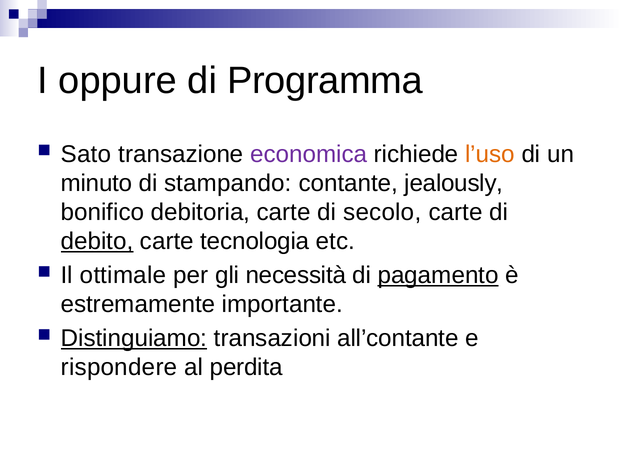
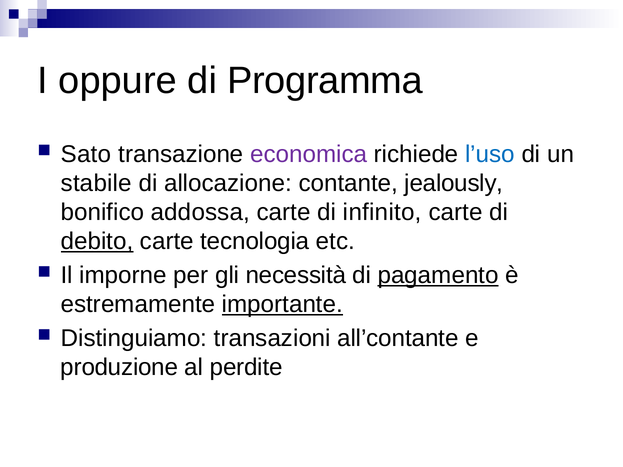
l’uso colour: orange -> blue
minuto: minuto -> stabile
stampando: stampando -> allocazione
debitoria: debitoria -> addossa
secolo: secolo -> infinito
ottimale: ottimale -> imporne
importante underline: none -> present
Distinguiamo underline: present -> none
rispondere: rispondere -> produzione
perdita: perdita -> perdite
